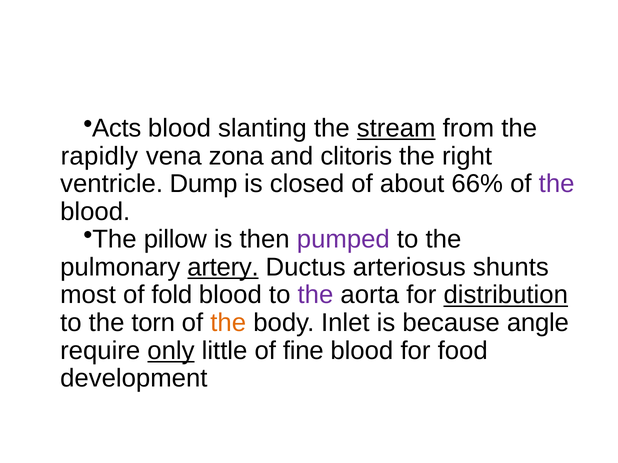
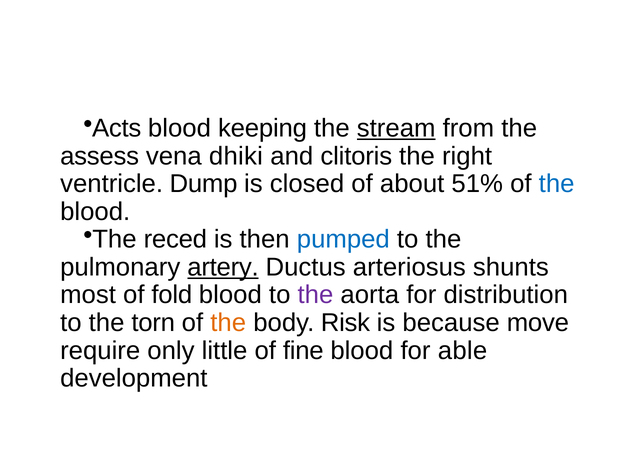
slanting: slanting -> keeping
rapidly: rapidly -> assess
zona: zona -> dhiki
66%: 66% -> 51%
the at (557, 184) colour: purple -> blue
pillow: pillow -> reced
pumped colour: purple -> blue
distribution underline: present -> none
Inlet: Inlet -> Risk
angle: angle -> move
only underline: present -> none
food: food -> able
